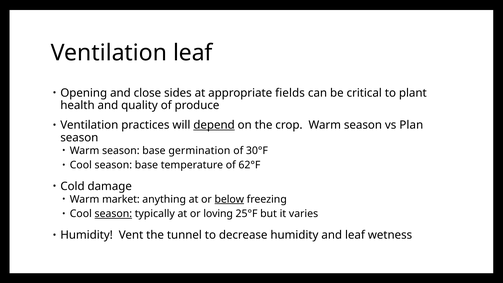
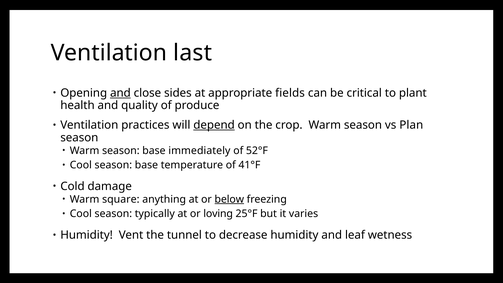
Ventilation leaf: leaf -> last
and at (120, 93) underline: none -> present
germination: germination -> immediately
30°F: 30°F -> 52°F
62°F: 62°F -> 41°F
market: market -> square
season at (113, 214) underline: present -> none
